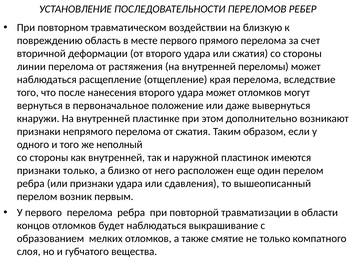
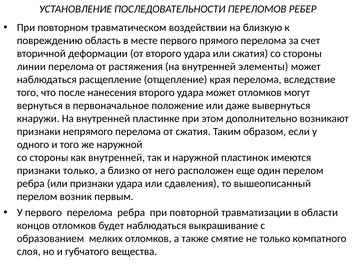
переломы: переломы -> элементы
же неполный: неполный -> наружной
